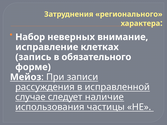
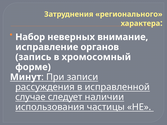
клетках: клетках -> органов
обязательного: обязательного -> хромосомный
Мейоз: Мейоз -> Минут
наличие: наличие -> наличии
